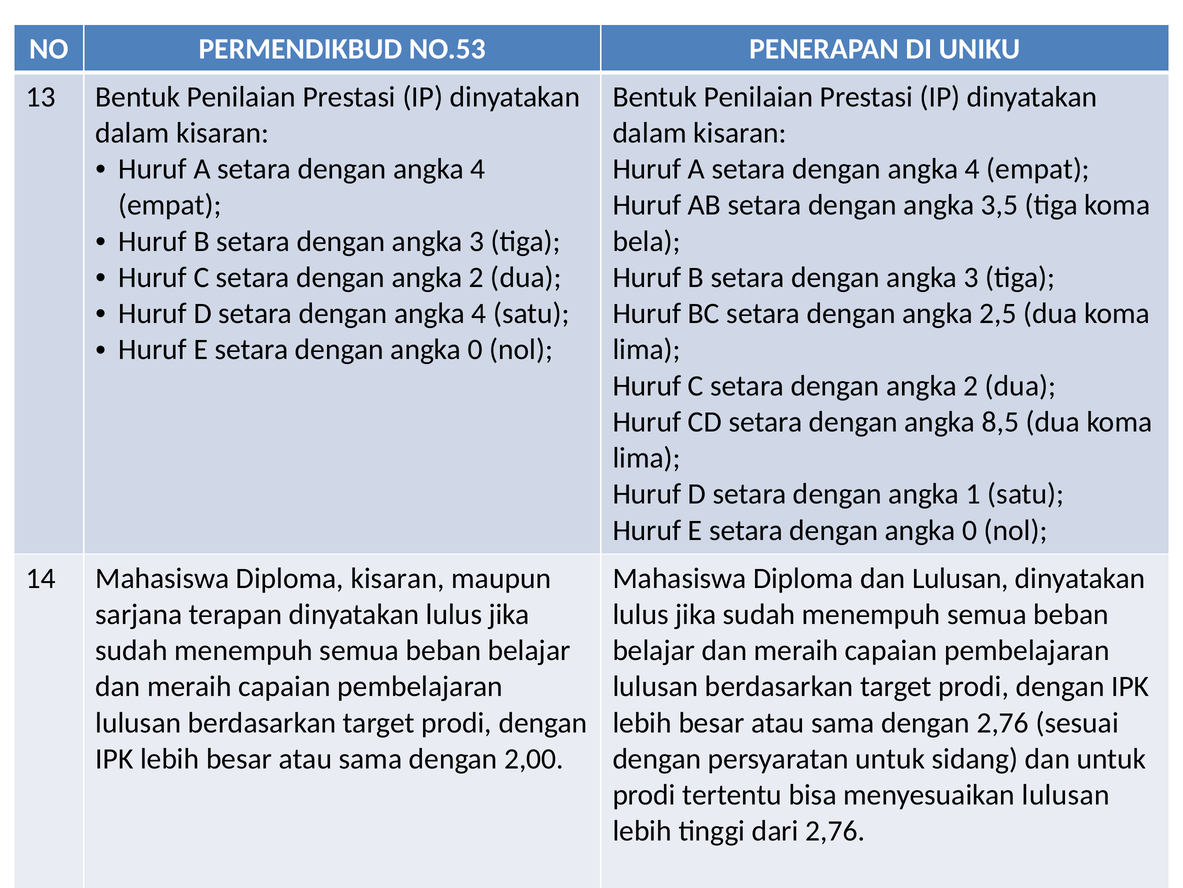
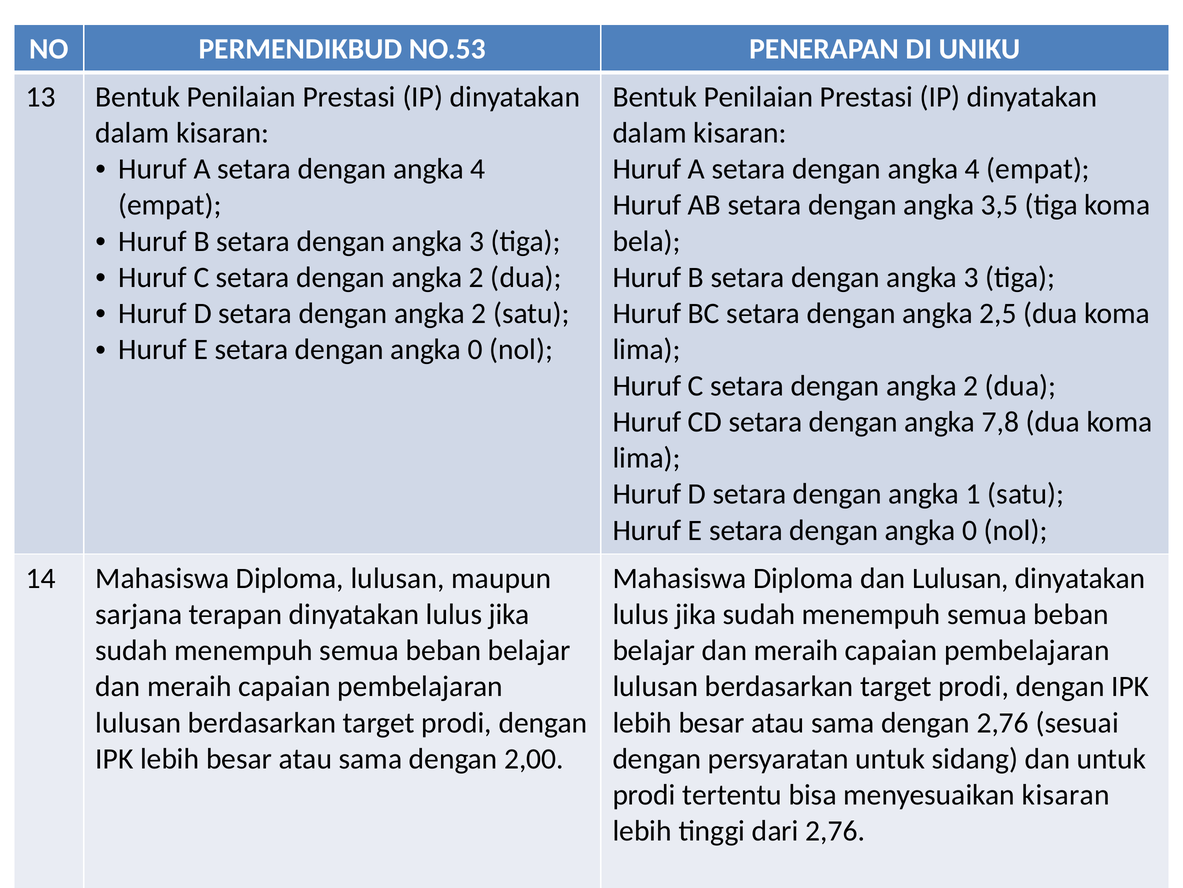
4 at (479, 313): 4 -> 2
8,5: 8,5 -> 7,8
Diploma kisaran: kisaran -> lulusan
menyesuaikan lulusan: lulusan -> kisaran
